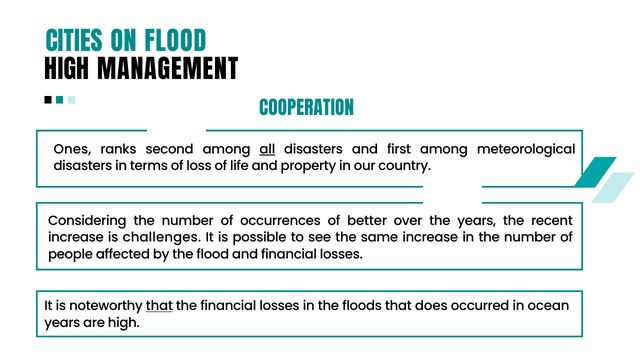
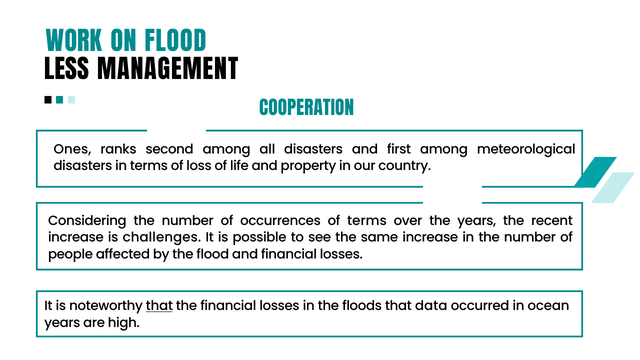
CITIES: CITIES -> WORK
HIGH at (67, 71): HIGH -> LESS
all underline: present -> none
of better: better -> terms
does: does -> data
